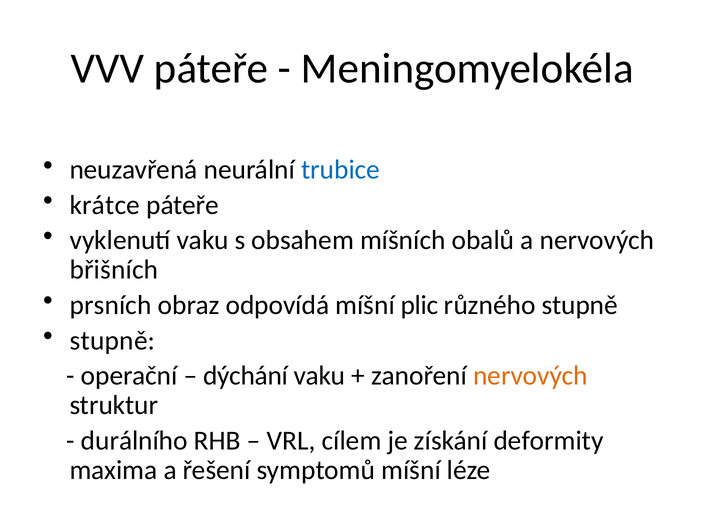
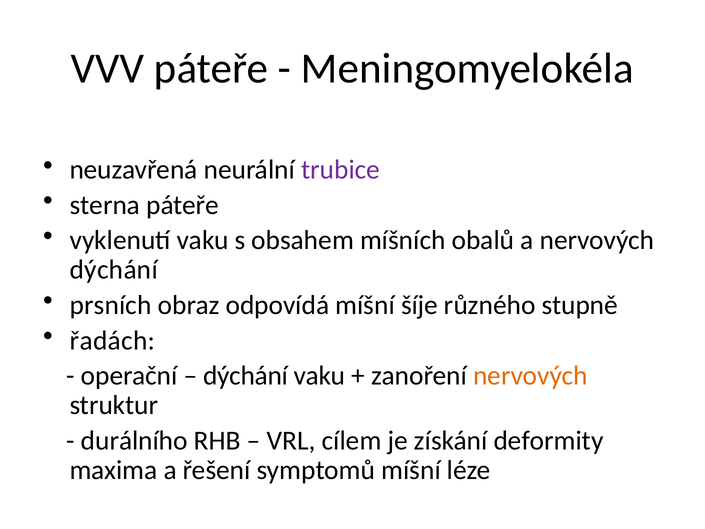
trubice colour: blue -> purple
krátce: krátce -> sterna
břišních at (114, 270): břišních -> dýchání
plic: plic -> šíje
stupně at (112, 340): stupně -> řadách
